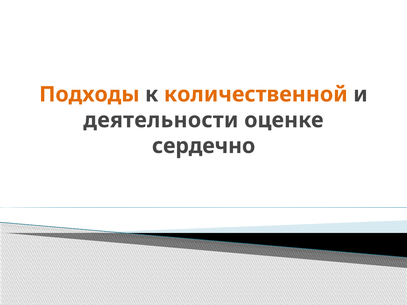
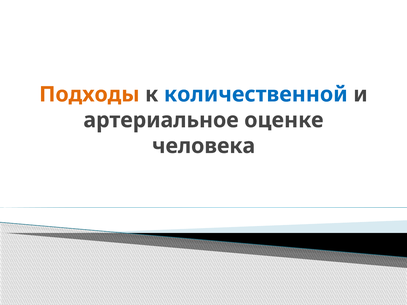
количественной colour: orange -> blue
деятельности: деятельности -> артериальное
сердечно: сердечно -> человека
